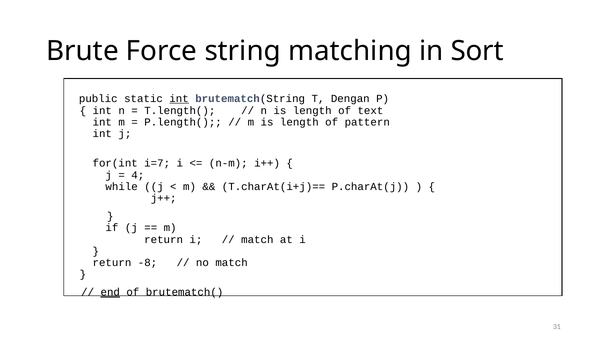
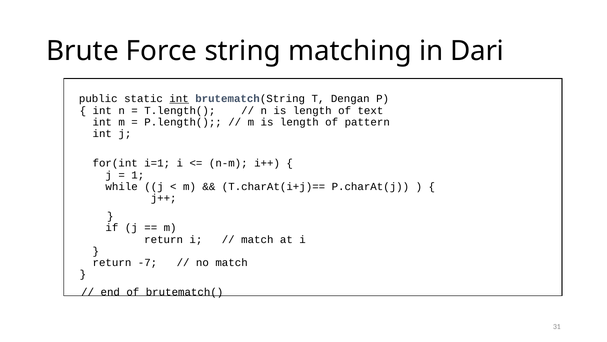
Sort: Sort -> Dari
i=7: i=7 -> i=1
4: 4 -> 1
-8: -8 -> -7
end underline: present -> none
